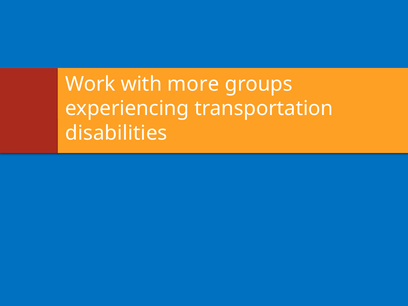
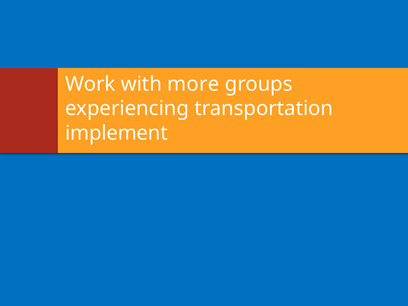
disabilities: disabilities -> implement
